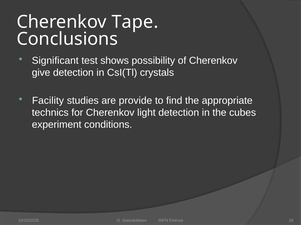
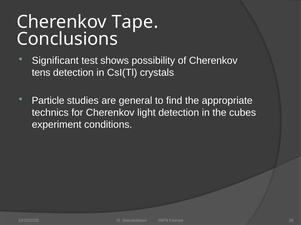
give: give -> tens
Facility: Facility -> Particle
provide: provide -> general
